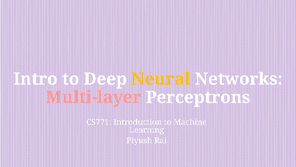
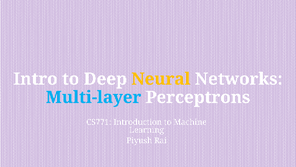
Multi-layer colour: pink -> light blue
